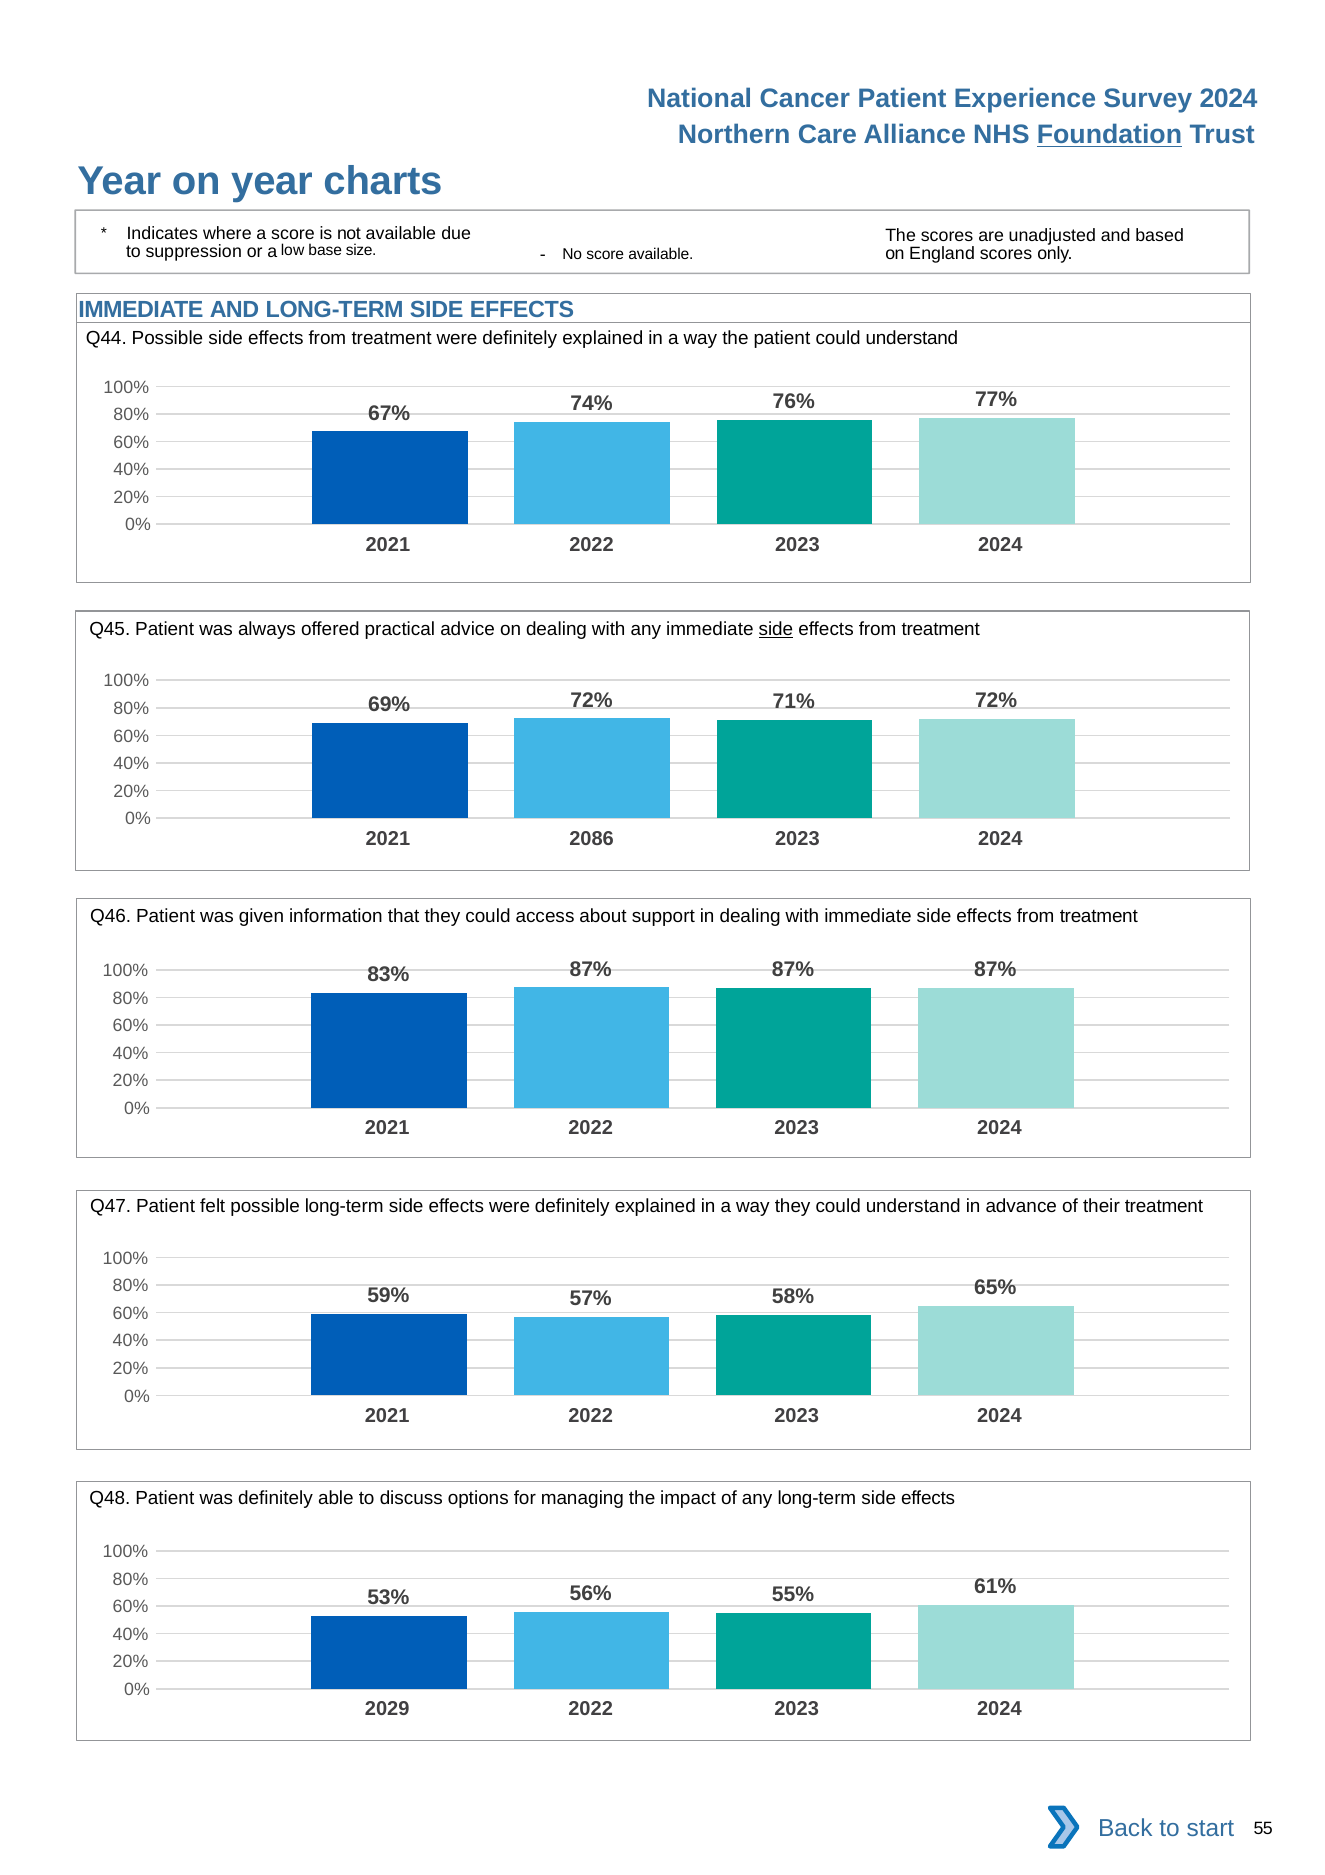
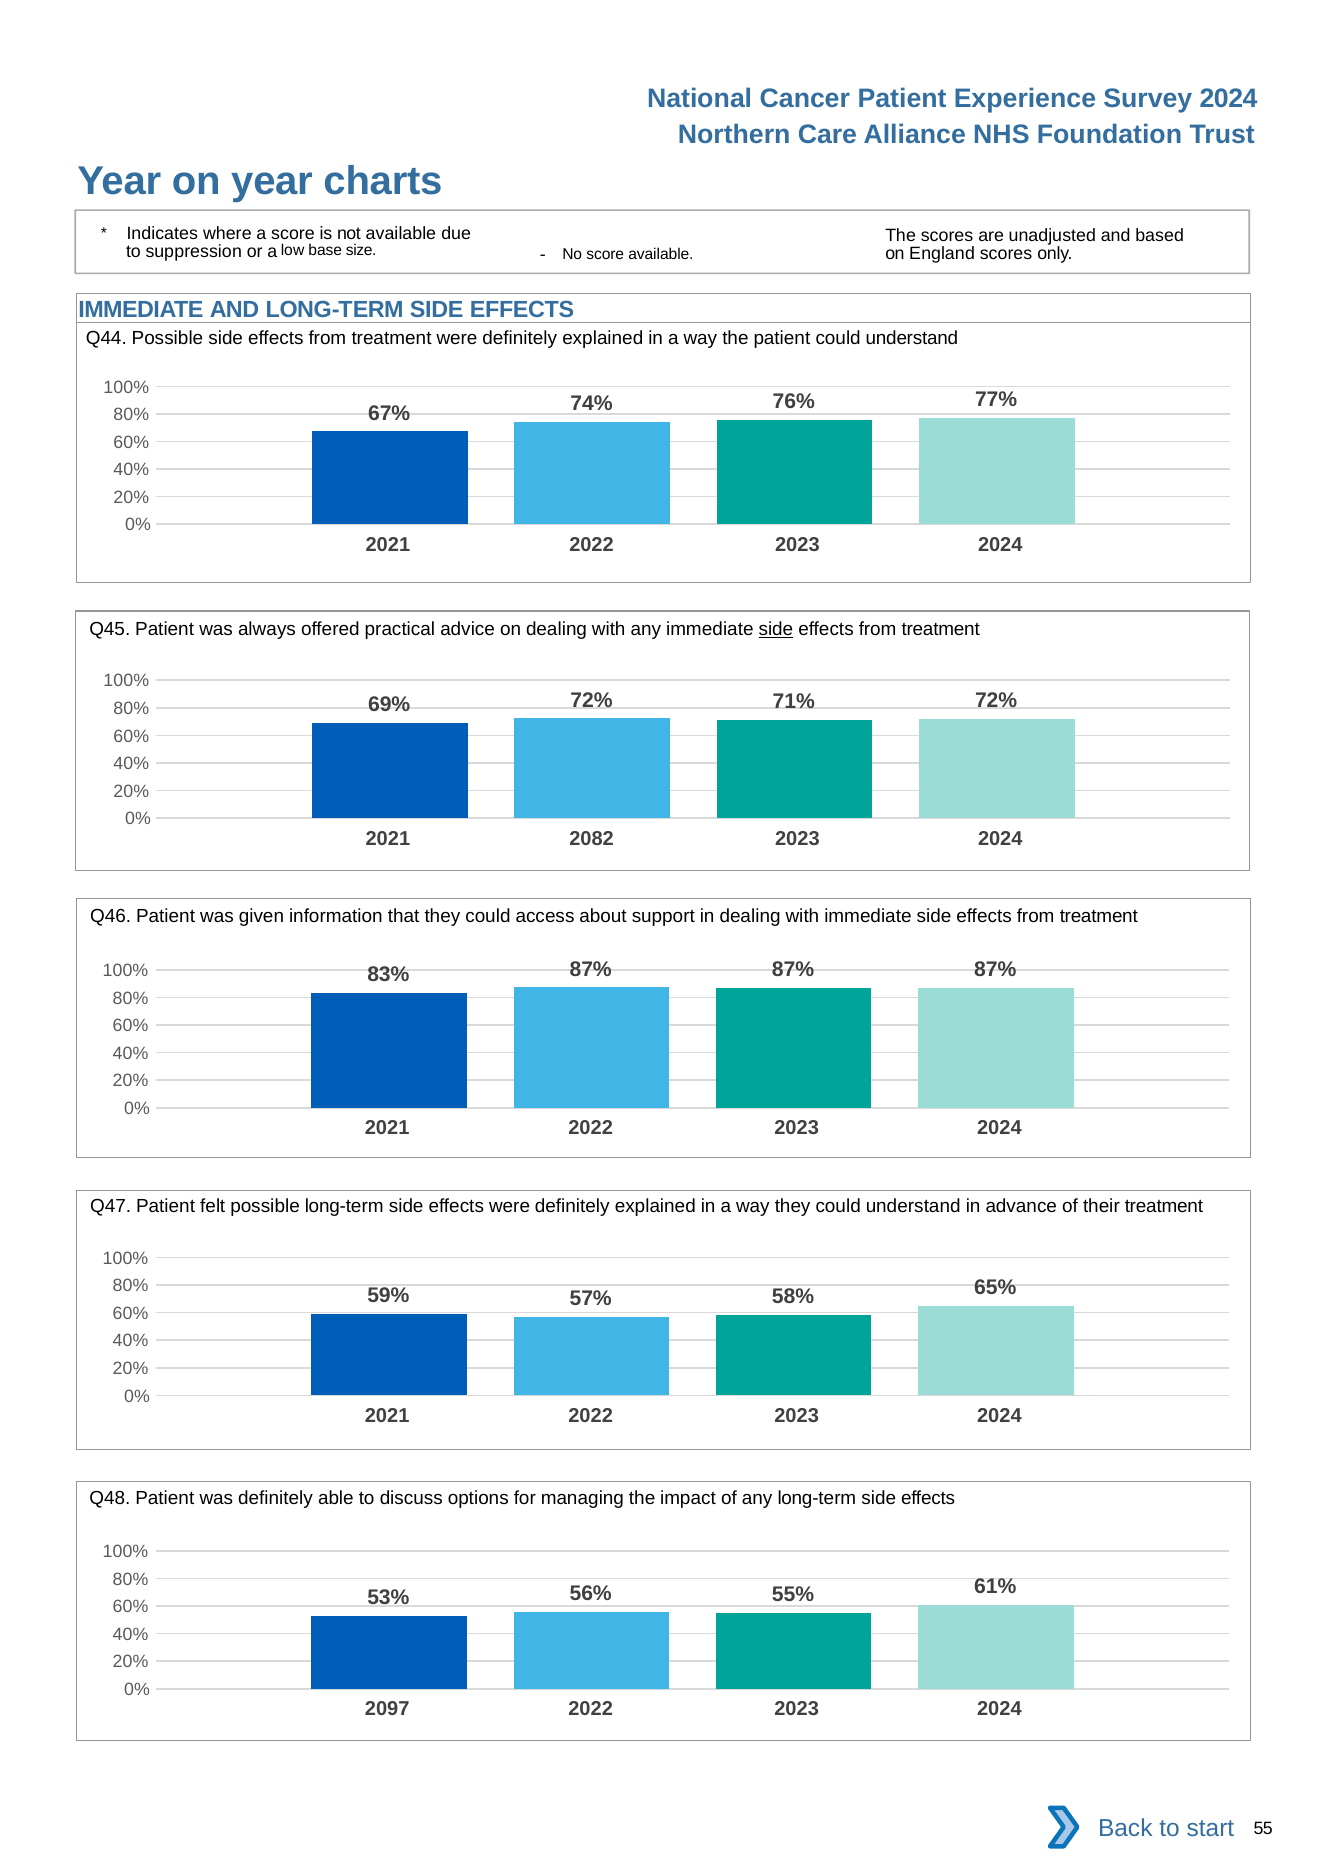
Foundation underline: present -> none
2086: 2086 -> 2082
2029: 2029 -> 2097
